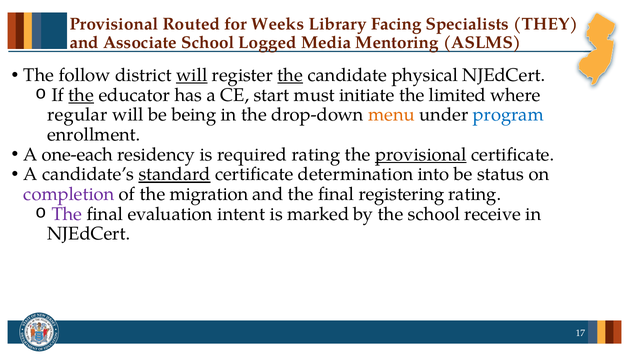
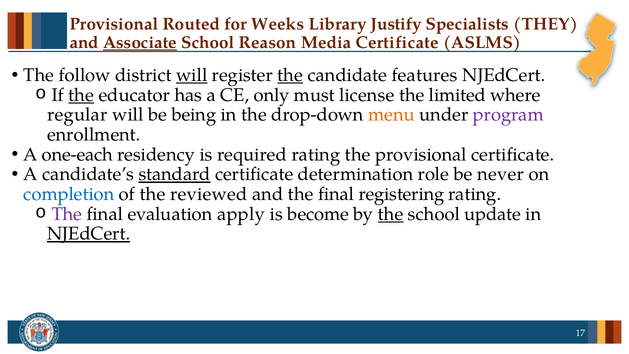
Facing: Facing -> Justify
Associate underline: none -> present
Logged: Logged -> Reason
Media Mentoring: Mentoring -> Certificate
physical: physical -> features
start: start -> only
initiate: initiate -> license
program colour: blue -> purple
provisional at (421, 154) underline: present -> none
into: into -> role
status: status -> never
completion colour: purple -> blue
migration: migration -> reviewed
intent: intent -> apply
marked: marked -> become
the at (391, 214) underline: none -> present
receive: receive -> update
NJEdCert at (89, 234) underline: none -> present
